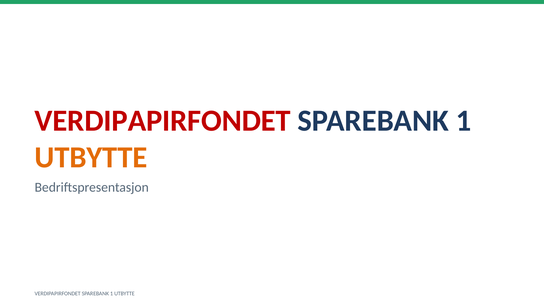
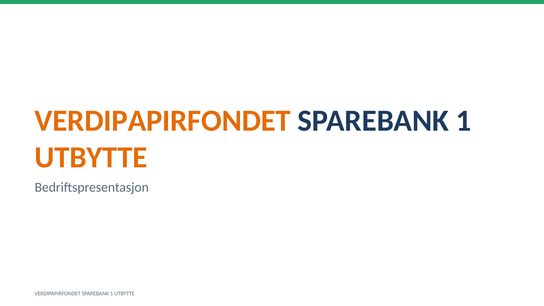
VERDIPAPIRFONDET at (163, 121) colour: red -> orange
